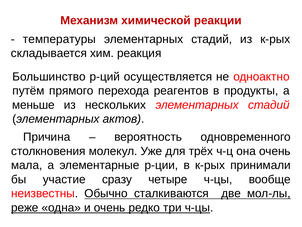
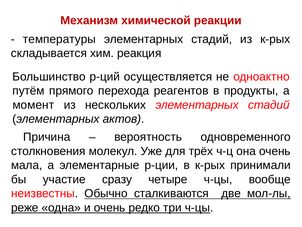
меньше: меньше -> момент
